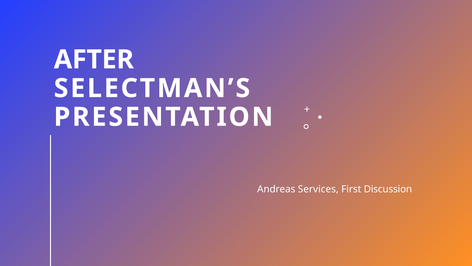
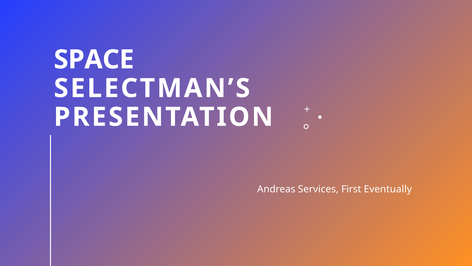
AFTER: AFTER -> SPACE
Discussion: Discussion -> Eventually
